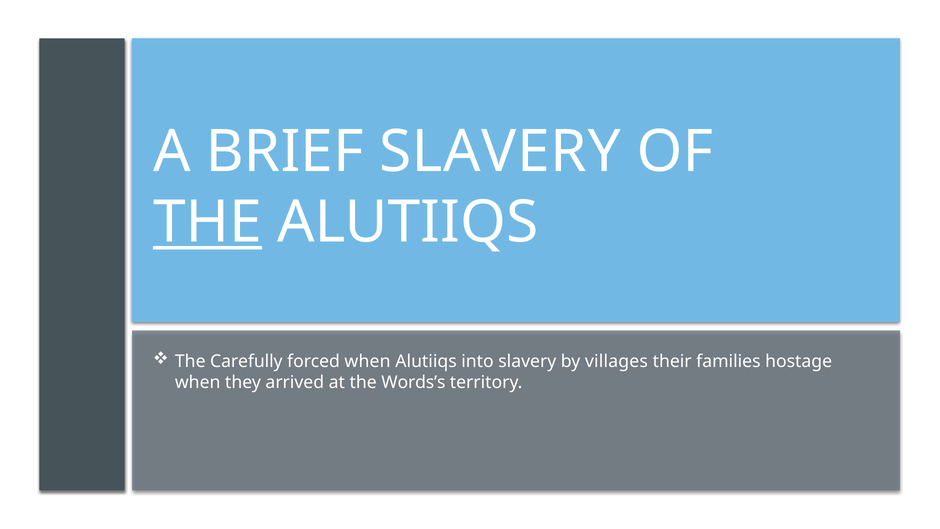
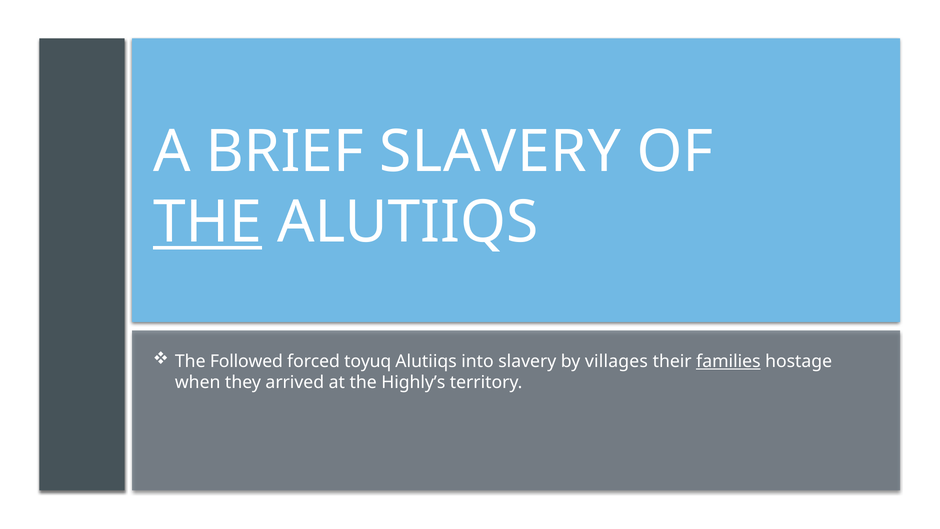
Carefully: Carefully -> Followed
forced when: when -> toyuq
families underline: none -> present
Words’s: Words’s -> Highly’s
